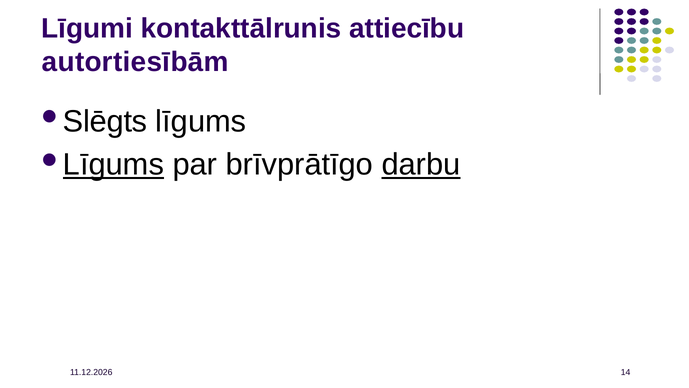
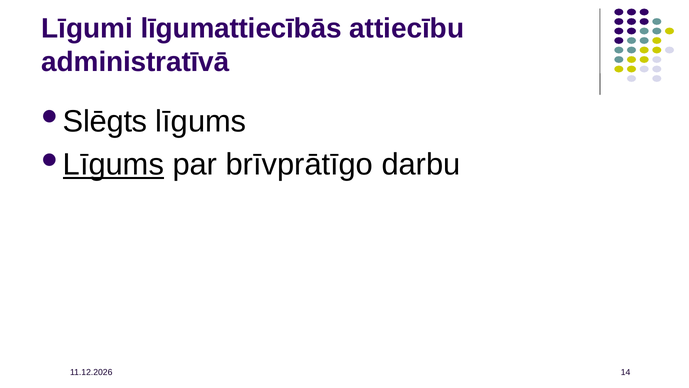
kontakttālrunis: kontakttālrunis -> līgumattiecībās
autortiesībām: autortiesībām -> administratīvā
darbu underline: present -> none
